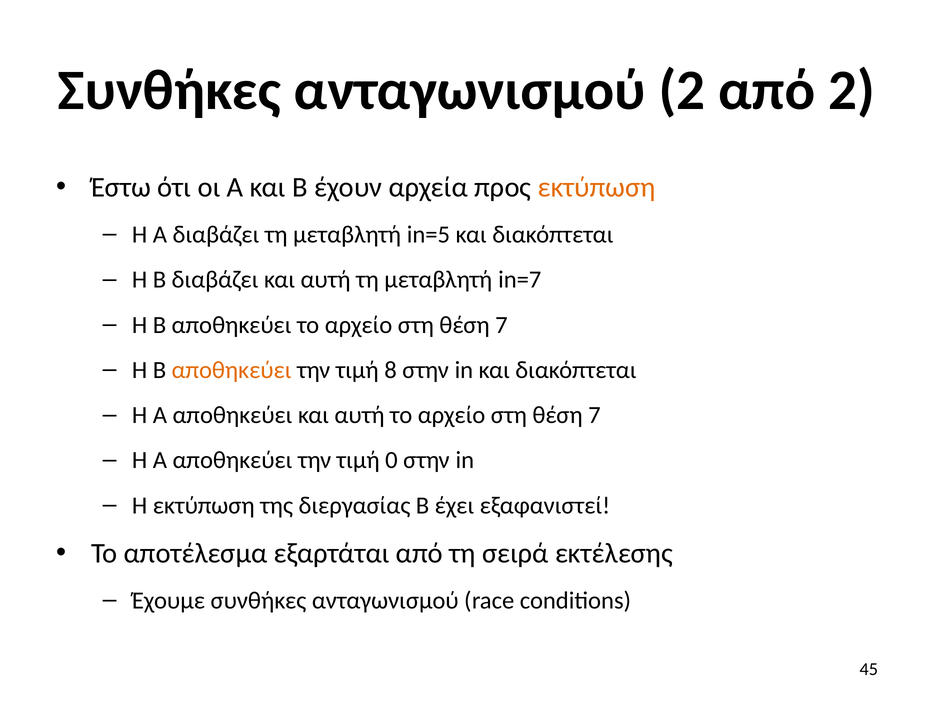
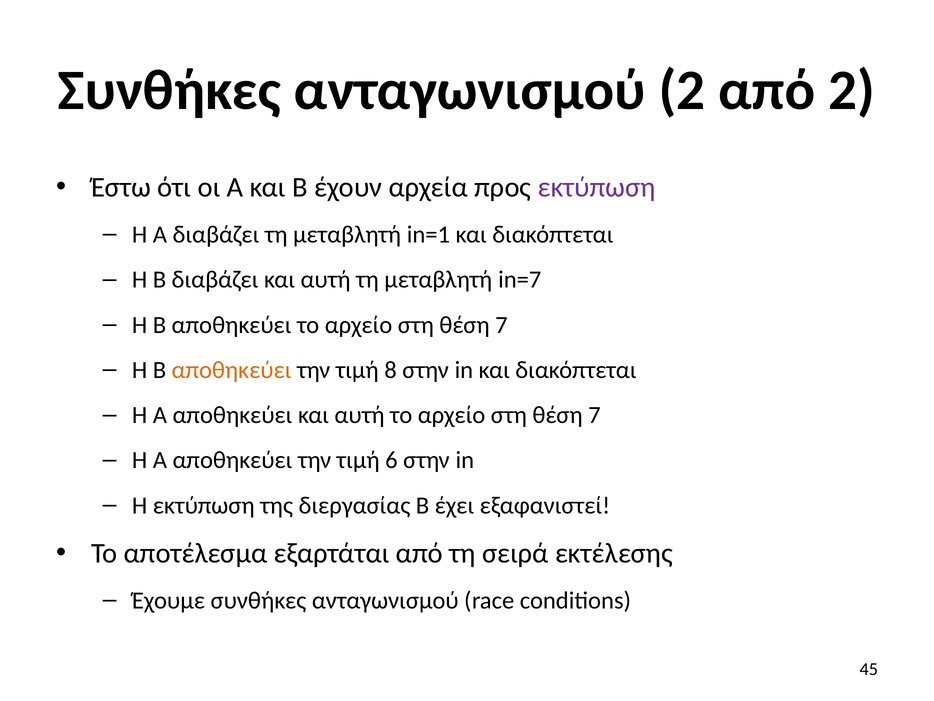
εκτύπωση at (597, 187) colour: orange -> purple
in=5: in=5 -> in=1
0: 0 -> 6
